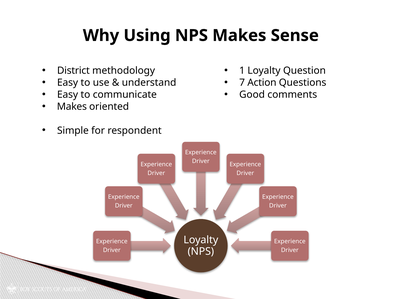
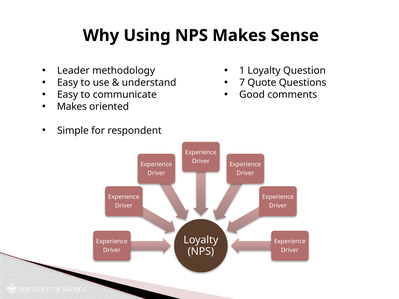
District: District -> Leader
Action: Action -> Quote
